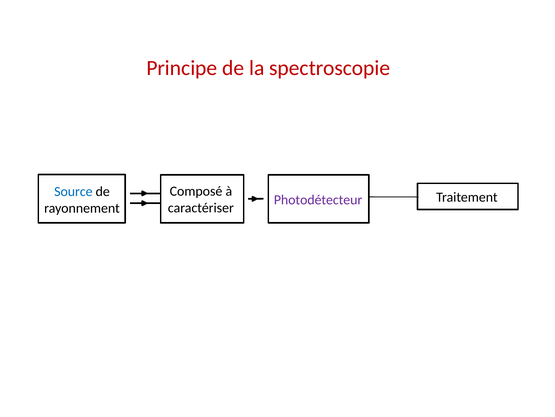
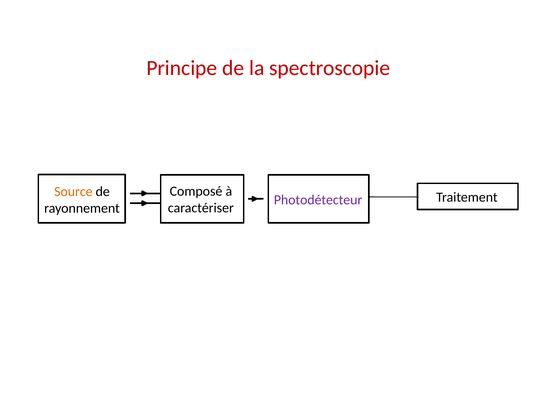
Source colour: blue -> orange
